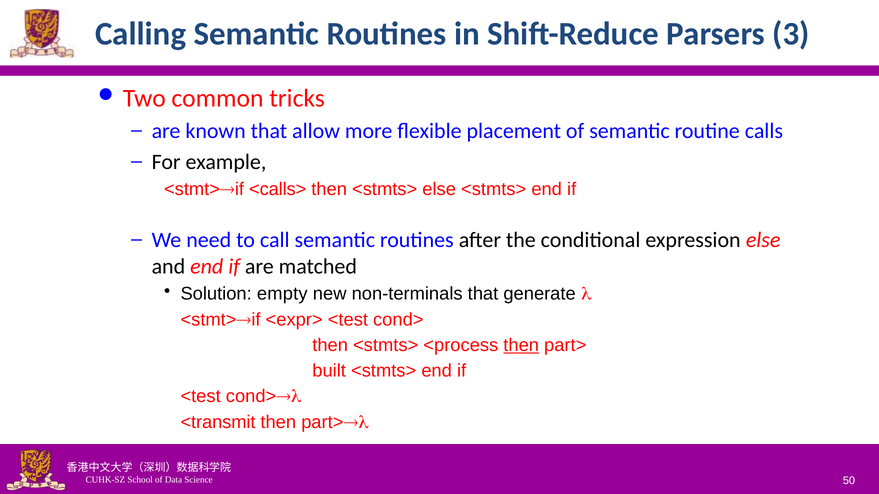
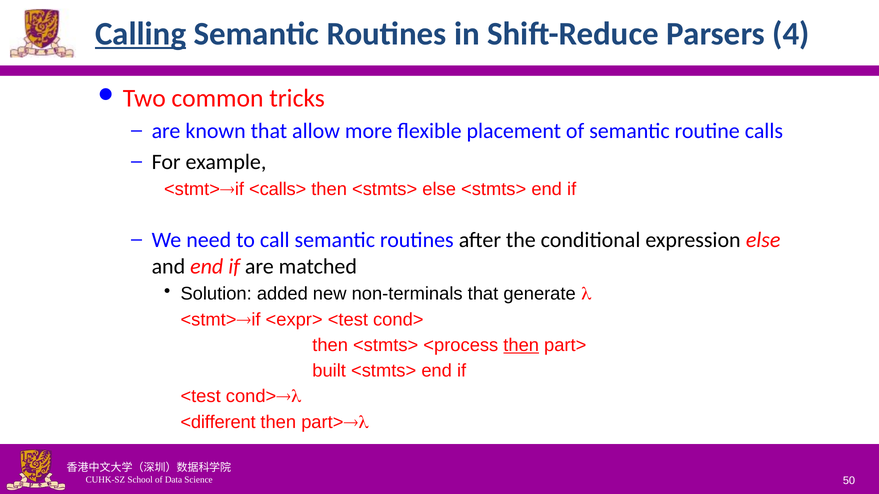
Calling underline: none -> present
3: 3 -> 4
empty: empty -> added
<transmit: <transmit -> <different
